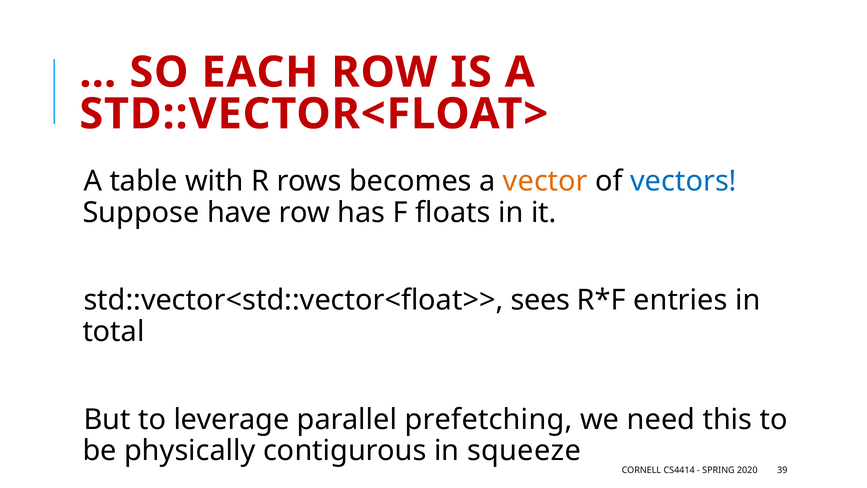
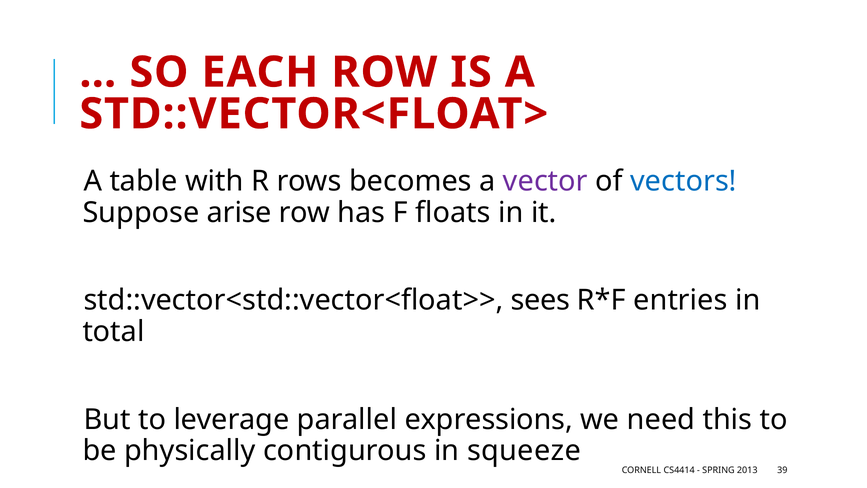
vector colour: orange -> purple
have: have -> arise
prefetching: prefetching -> expressions
2020: 2020 -> 2013
